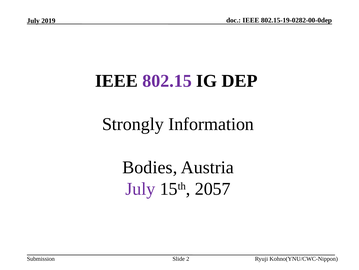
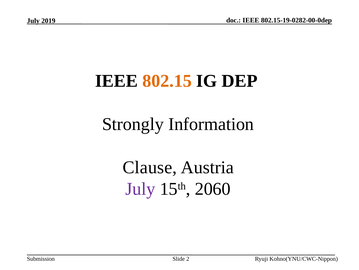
802.15 colour: purple -> orange
Bodies: Bodies -> Clause
2057: 2057 -> 2060
